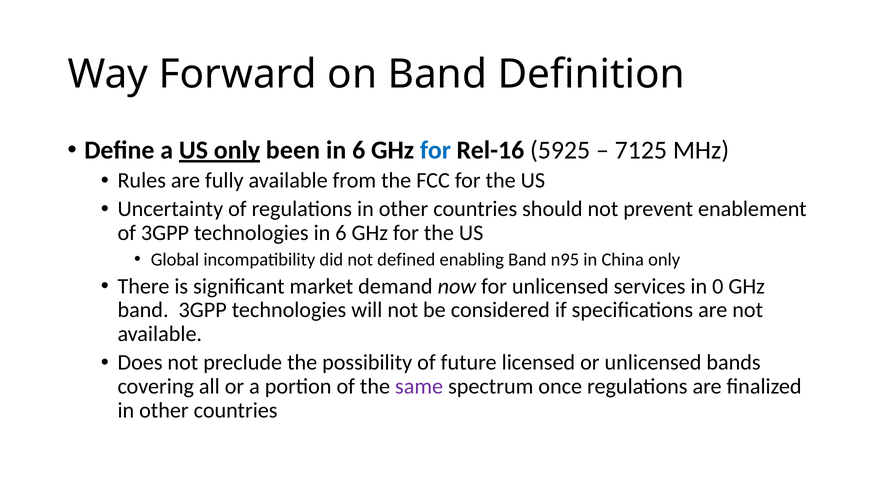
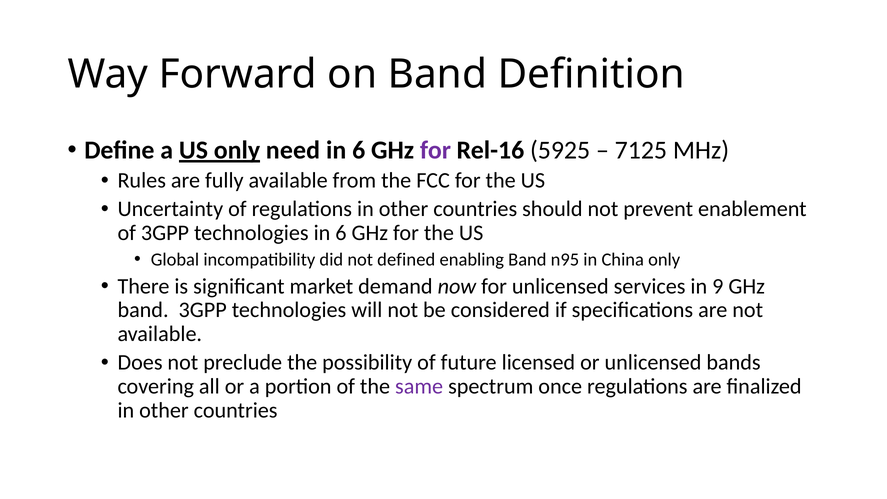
been: been -> need
for at (435, 150) colour: blue -> purple
0: 0 -> 9
